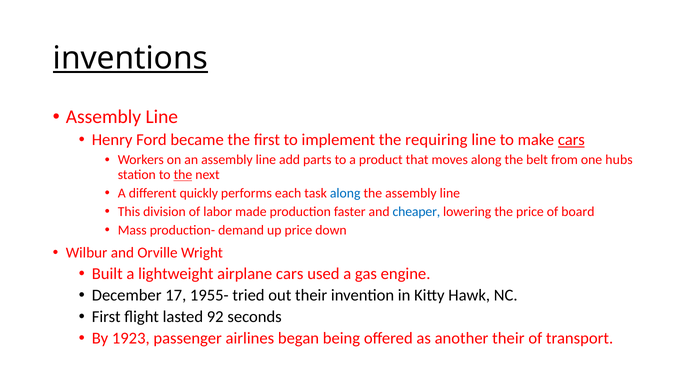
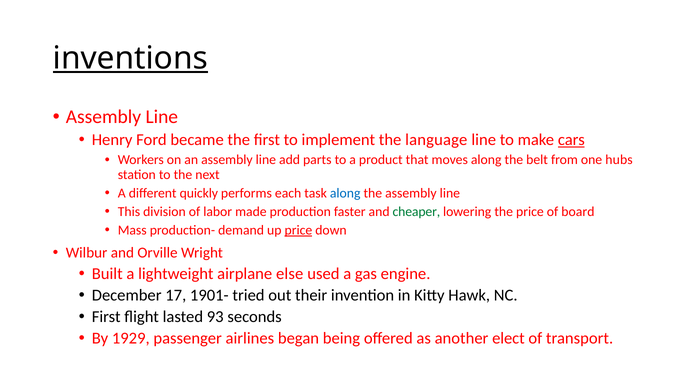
requiring: requiring -> language
the at (183, 175) underline: present -> none
cheaper colour: blue -> green
price at (298, 230) underline: none -> present
airplane cars: cars -> else
1955-: 1955- -> 1901-
92: 92 -> 93
1923: 1923 -> 1929
another their: their -> elect
